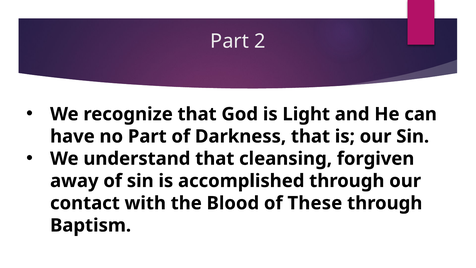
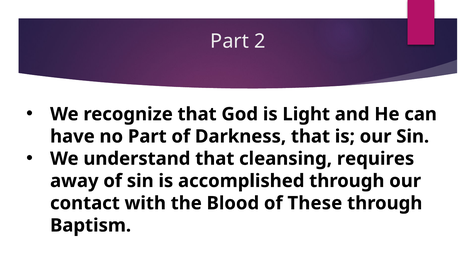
forgiven: forgiven -> requires
